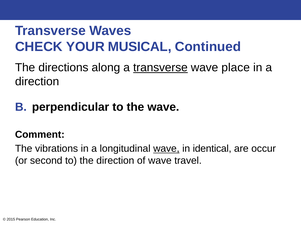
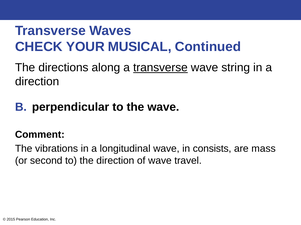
place: place -> string
wave at (166, 149) underline: present -> none
identical: identical -> consists
occur: occur -> mass
